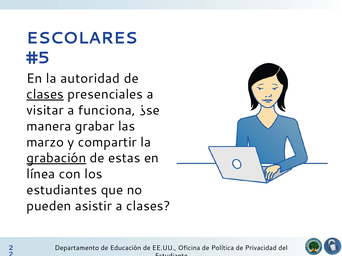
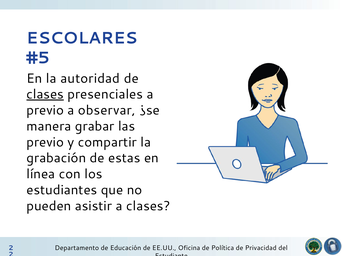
visitar at (45, 110): visitar -> previo
funciona: funciona -> observar
marzo at (45, 142): marzo -> previo
grabación underline: present -> none
